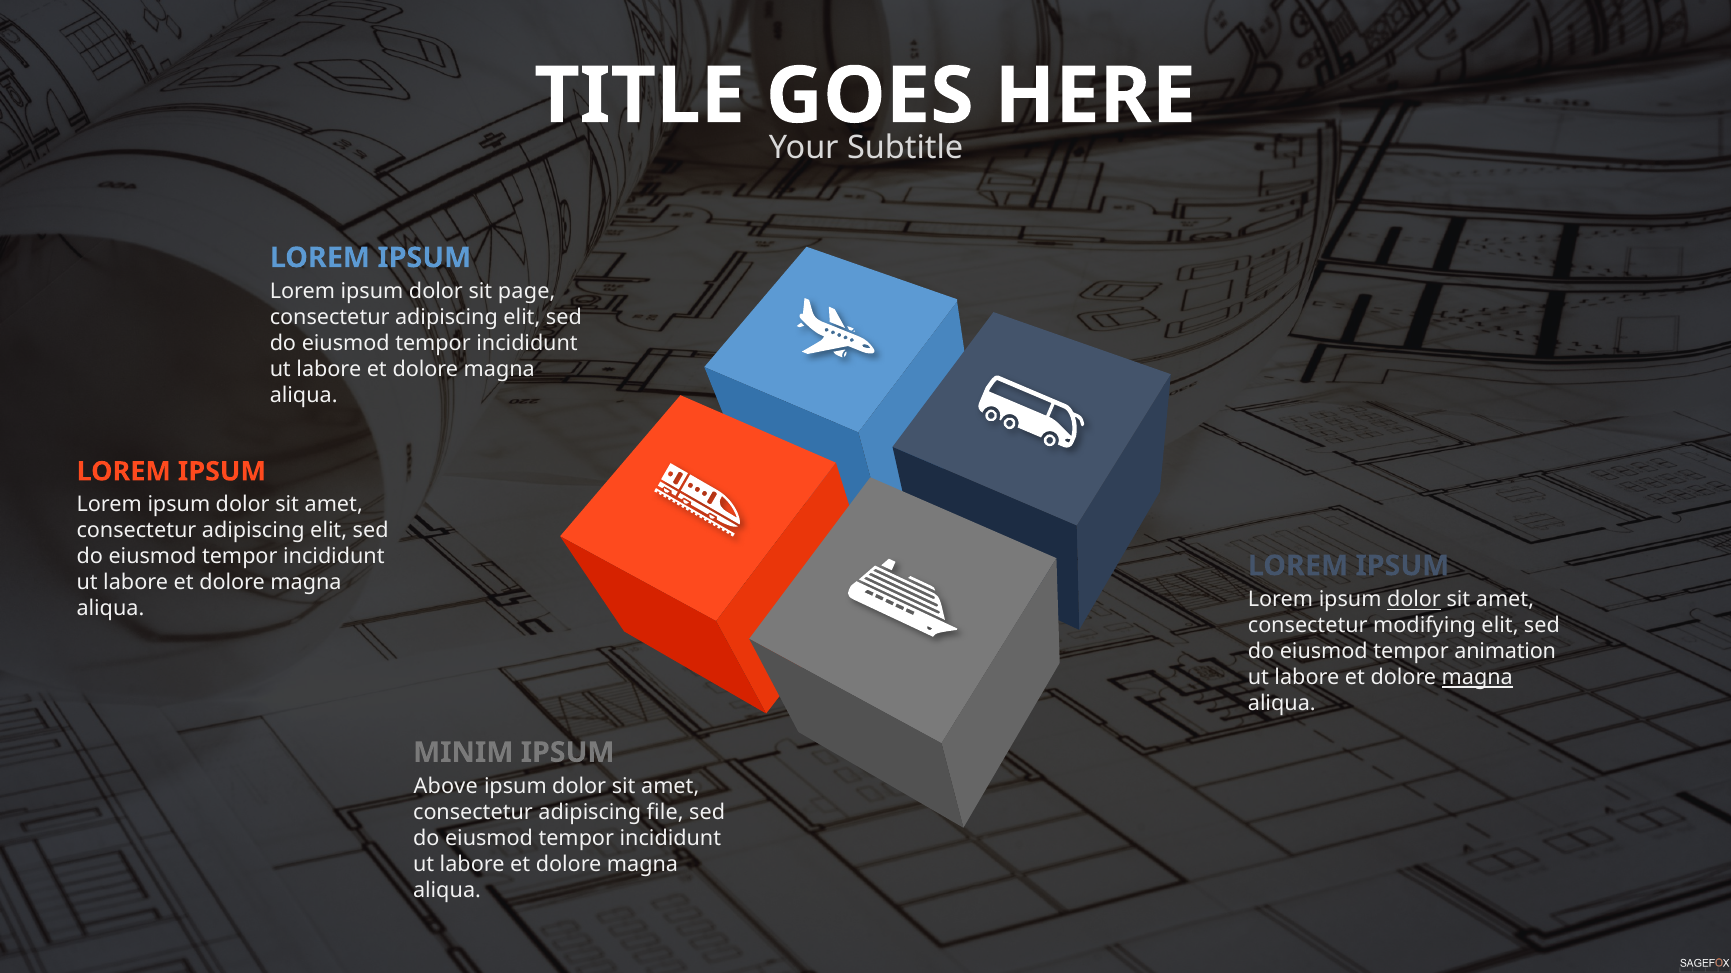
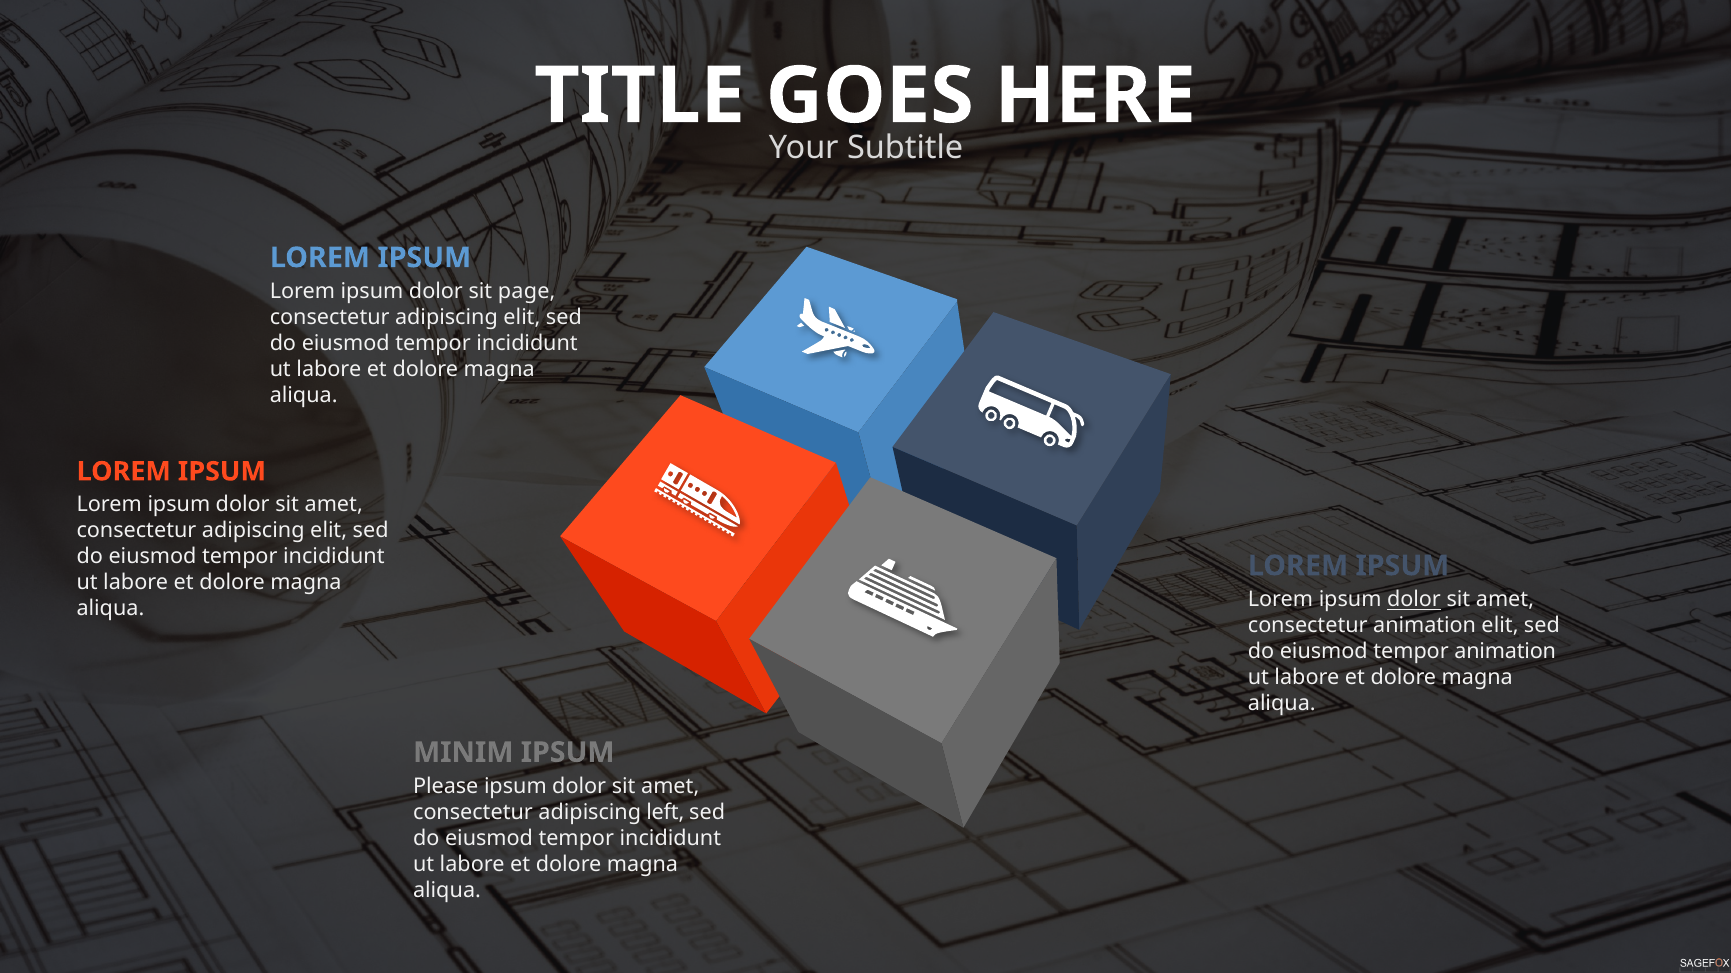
consectetur modifying: modifying -> animation
magna at (1477, 678) underline: present -> none
Above: Above -> Please
file: file -> left
